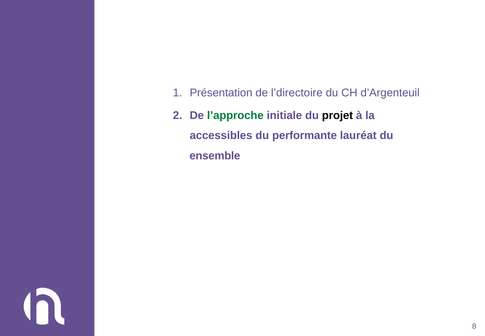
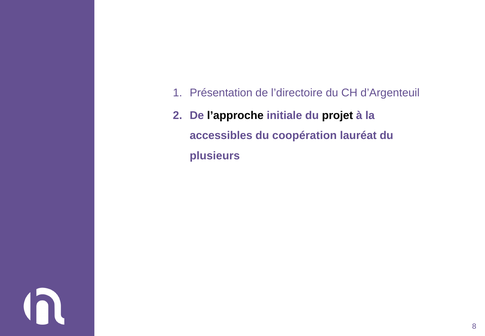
l’approche colour: green -> black
performante: performante -> coopération
ensemble: ensemble -> plusieurs
